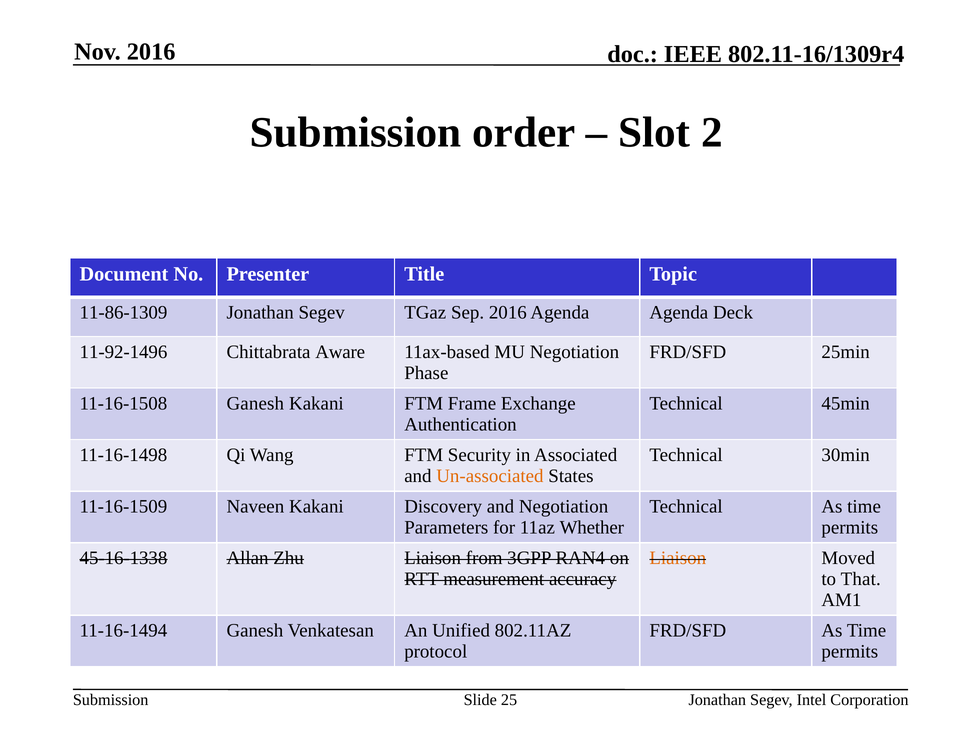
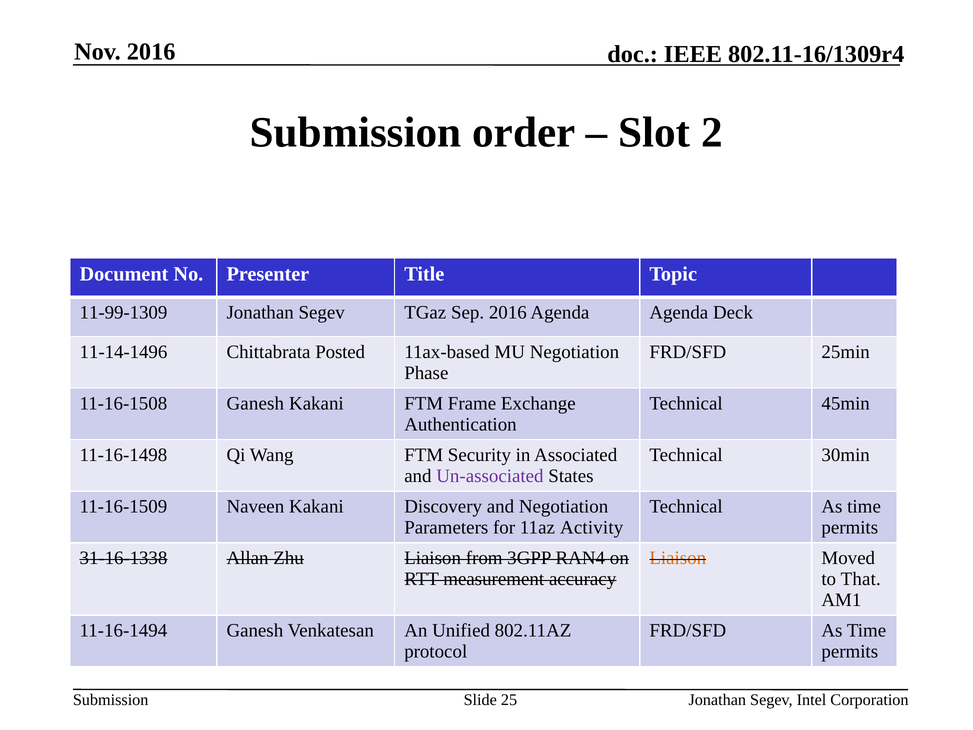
11-86-1309: 11-86-1309 -> 11-99-1309
11-92-1496: 11-92-1496 -> 11-14-1496
Aware: Aware -> Posted
Un-associated colour: orange -> purple
Whether: Whether -> Activity
45-16-1338: 45-16-1338 -> 31-16-1338
